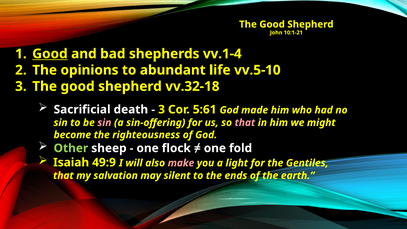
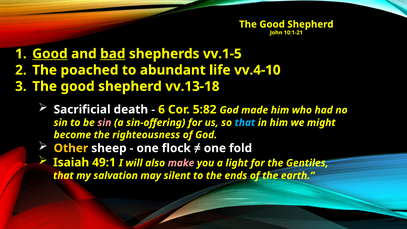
bad underline: none -> present
vv.1-4: vv.1-4 -> vv.1-5
opinions: opinions -> poached
vv.5-10: vv.5-10 -> vv.4-10
vv.32-18: vv.32-18 -> vv.13-18
3 at (162, 109): 3 -> 6
5:61: 5:61 -> 5:82
that at (245, 123) colour: pink -> light blue
Other colour: light green -> yellow
49:9: 49:9 -> 49:1
